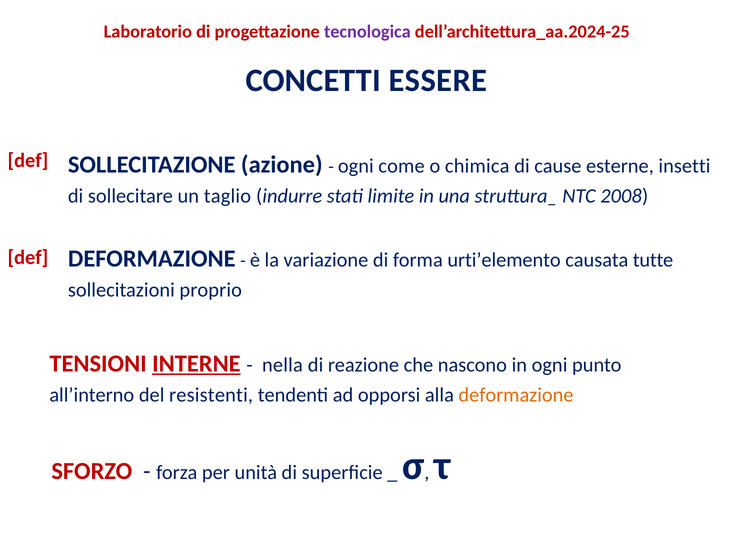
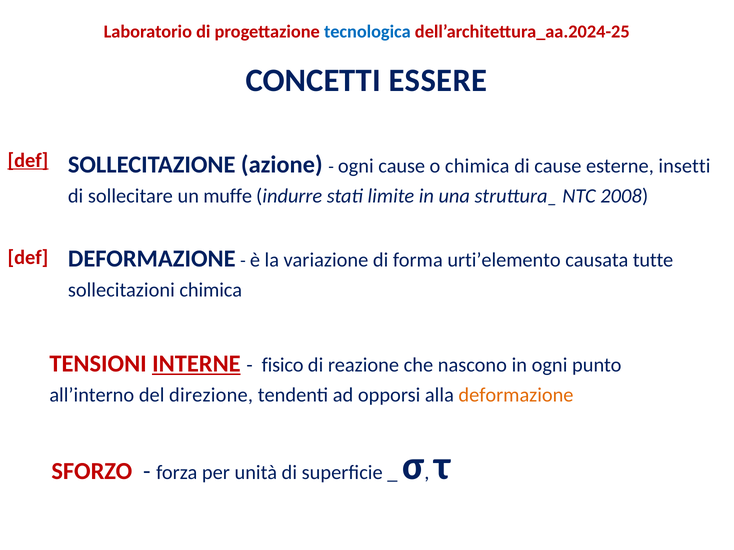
tecnologica colour: purple -> blue
def at (28, 160) underline: none -> present
ogni come: come -> cause
taglio: taglio -> muffe
sollecitazioni proprio: proprio -> chimica
nella: nella -> fisico
resistenti: resistenti -> direzione
